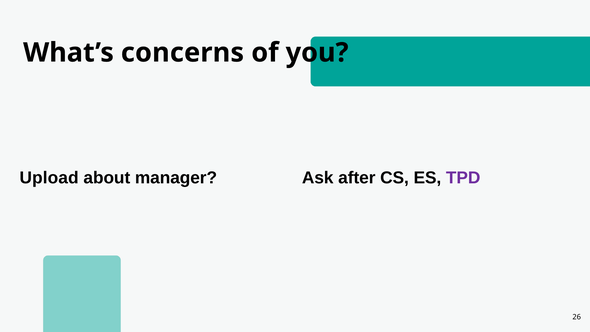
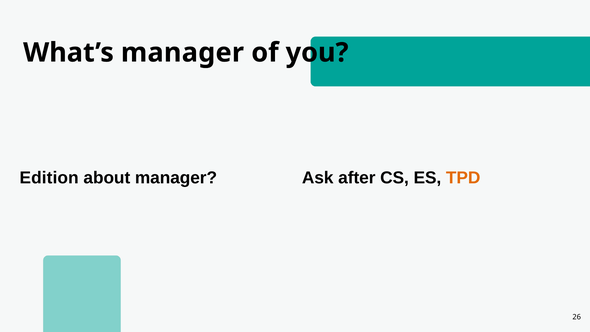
What’s concerns: concerns -> manager
Upload: Upload -> Edition
TPD colour: purple -> orange
